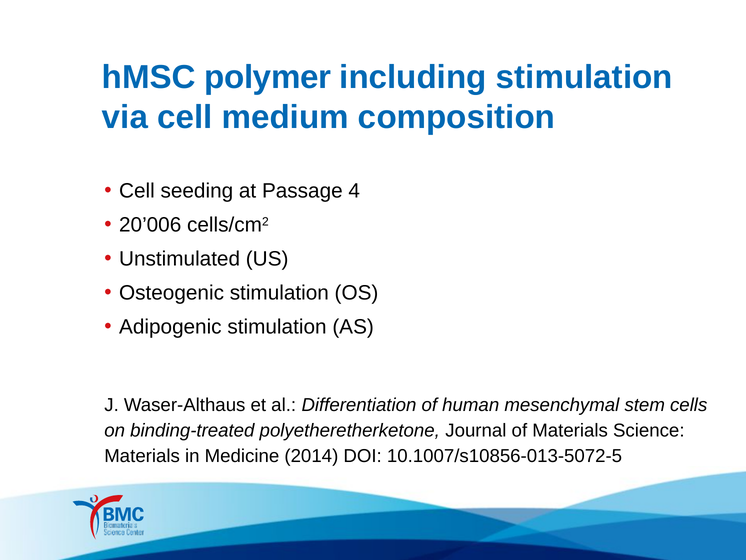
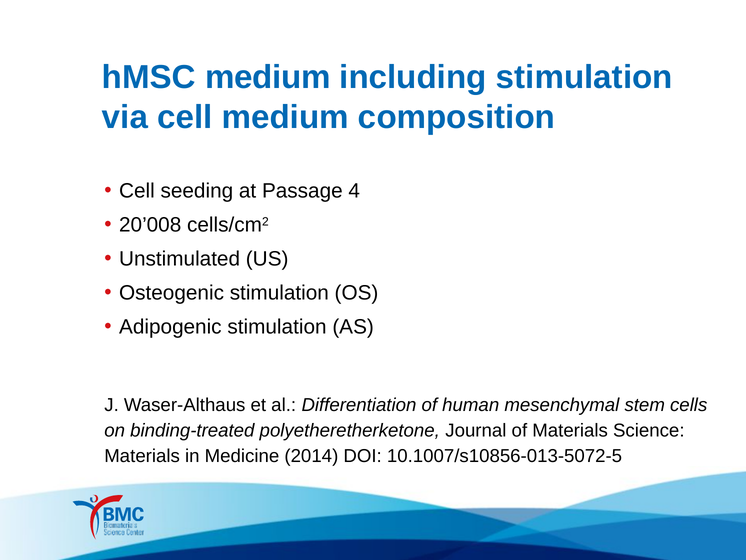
hMSC polymer: polymer -> medium
20’006: 20’006 -> 20’008
